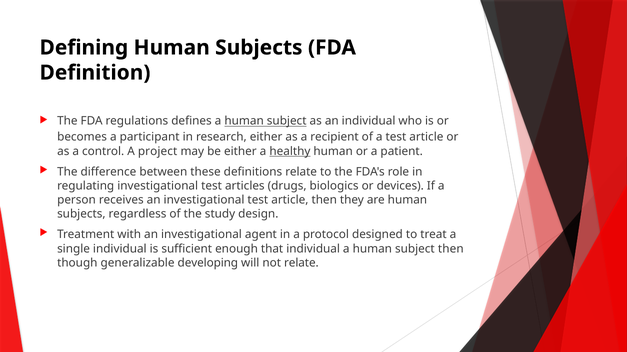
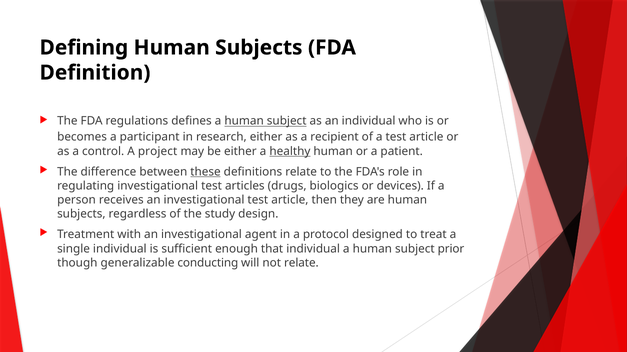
these underline: none -> present
subject then: then -> prior
developing: developing -> conducting
